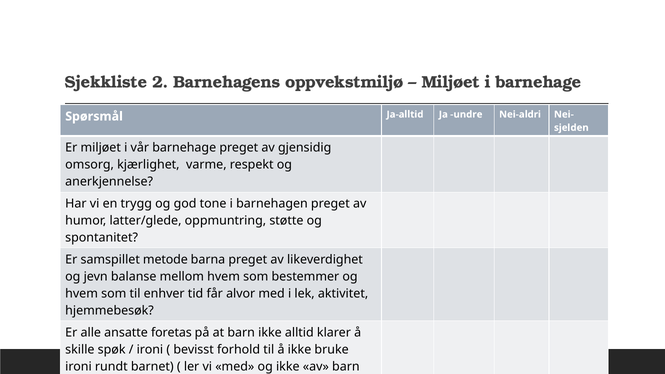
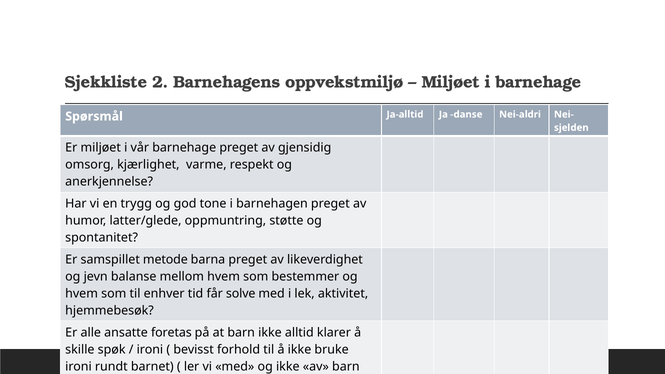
undre: undre -> danse
alvor: alvor -> solve
